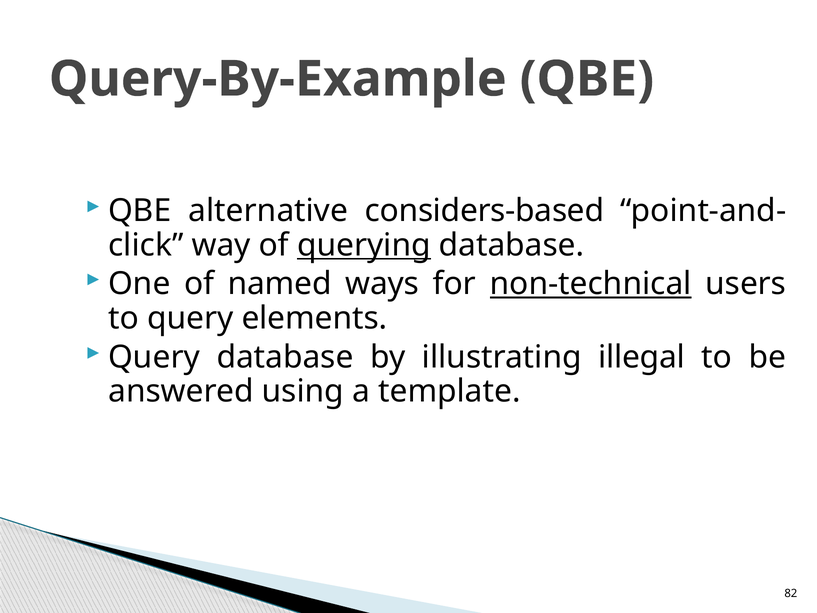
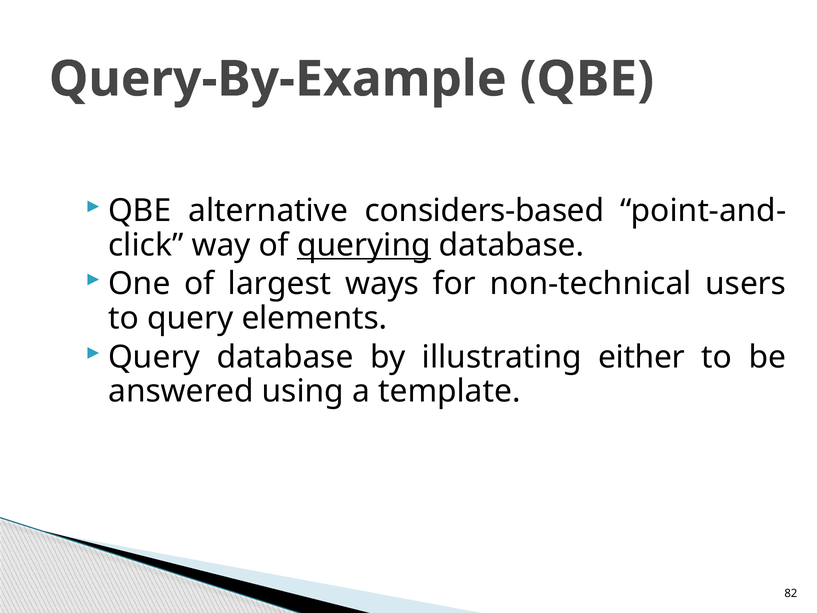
named: named -> largest
non-technical underline: present -> none
illegal: illegal -> either
